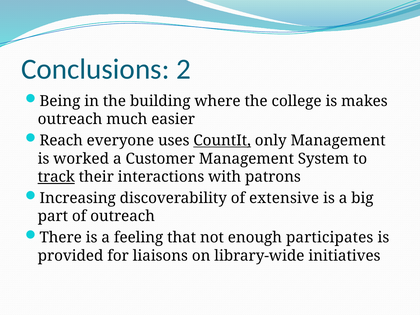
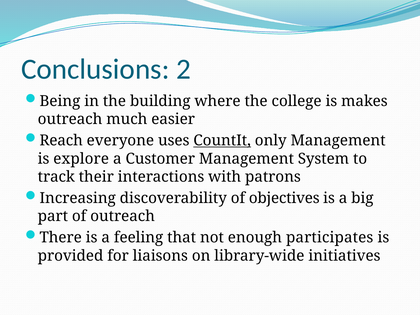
worked: worked -> explore
track underline: present -> none
extensive: extensive -> objectives
